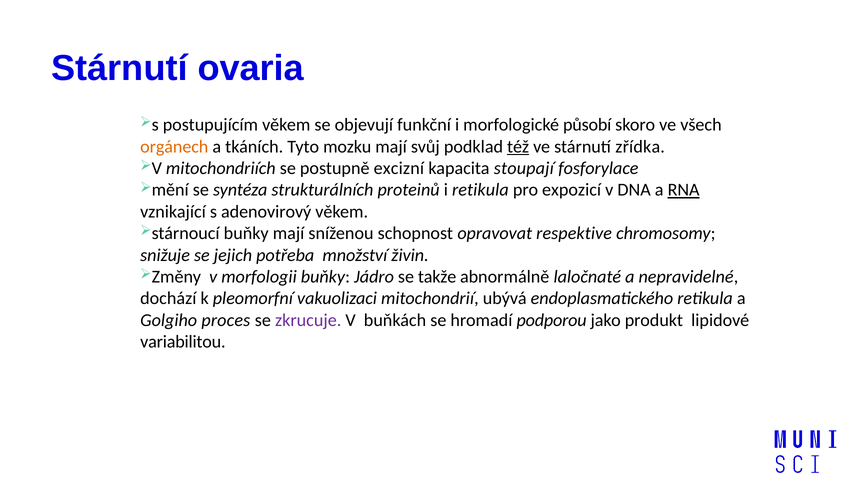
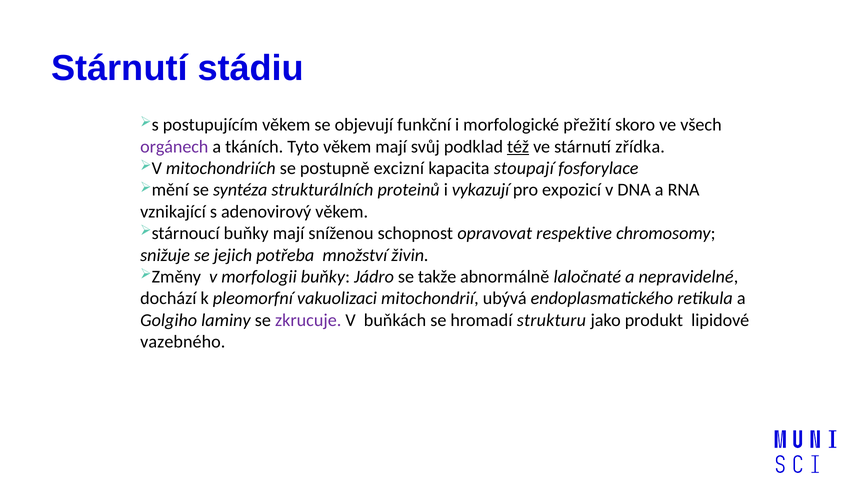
ovaria: ovaria -> stádiu
působí: působí -> přežití
orgánech colour: orange -> purple
Tyto mozku: mozku -> věkem
i retikula: retikula -> vykazují
RNA underline: present -> none
proces: proces -> laminy
podporou: podporou -> strukturu
variabilitou: variabilitou -> vazebného
